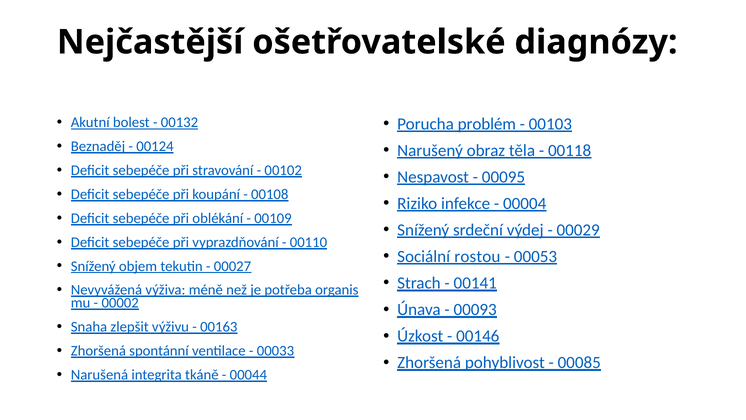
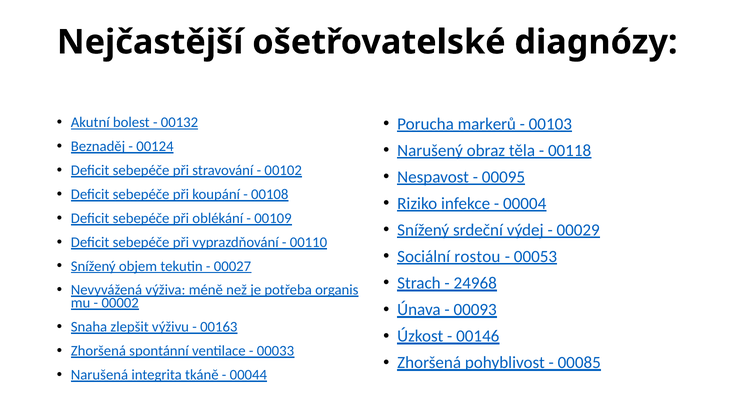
problém: problém -> markerů
00141: 00141 -> 24968
